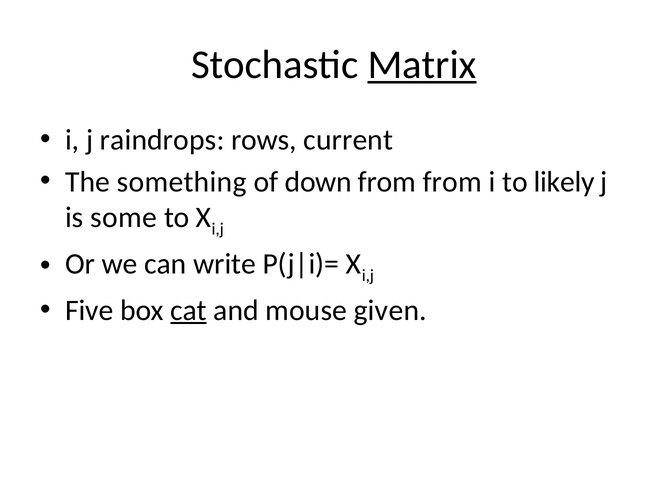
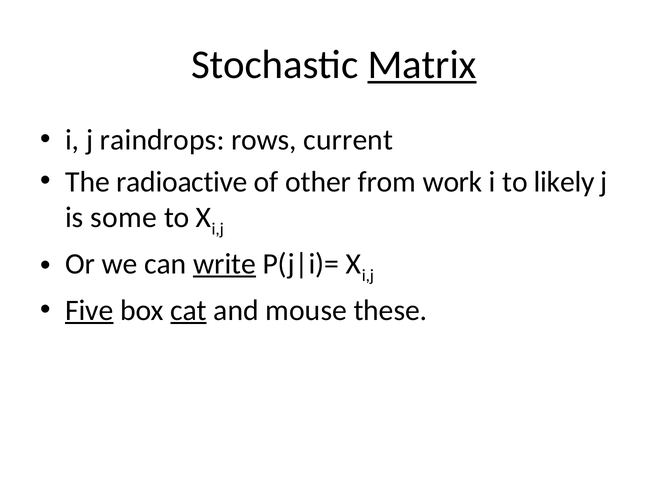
something: something -> radioactive
down: down -> other
from from: from -> work
write underline: none -> present
Five underline: none -> present
given: given -> these
